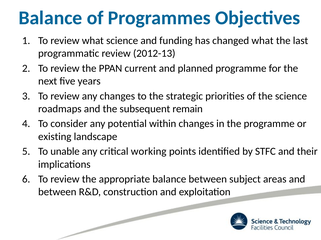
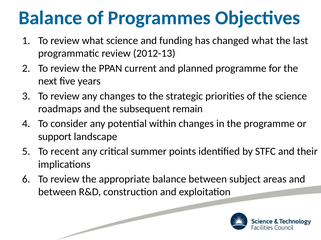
existing: existing -> support
unable: unable -> recent
working: working -> summer
